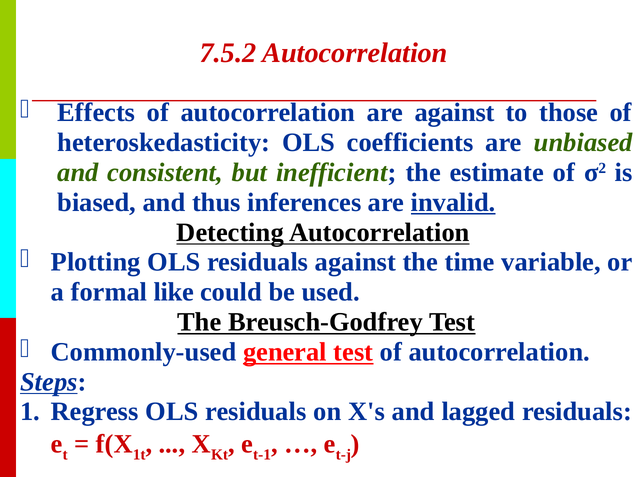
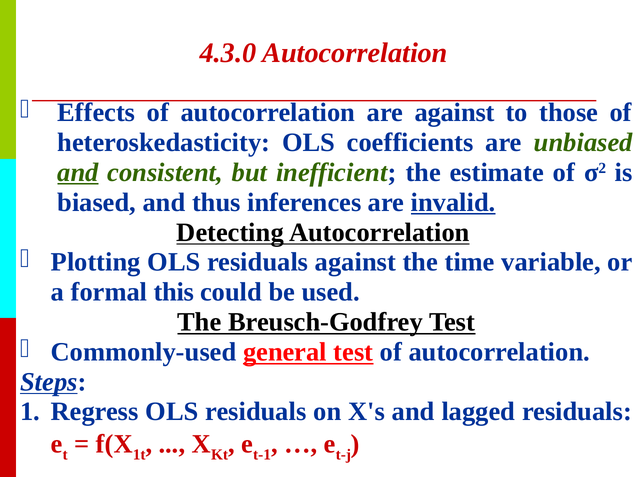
7.5.2: 7.5.2 -> 4.3.0
and at (78, 173) underline: none -> present
like: like -> this
